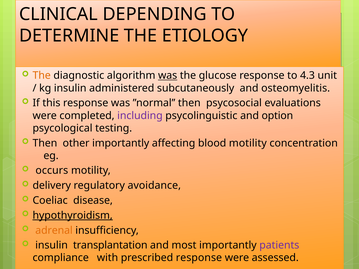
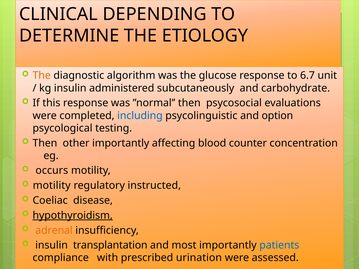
was at (168, 76) underline: present -> none
4.3: 4.3 -> 6.7
osteomyelitis: osteomyelitis -> carbohydrate
including colour: purple -> blue
blood motility: motility -> counter
delivery at (52, 186): delivery -> motility
avoidance: avoidance -> instructed
patients colour: purple -> blue
prescribed response: response -> urination
